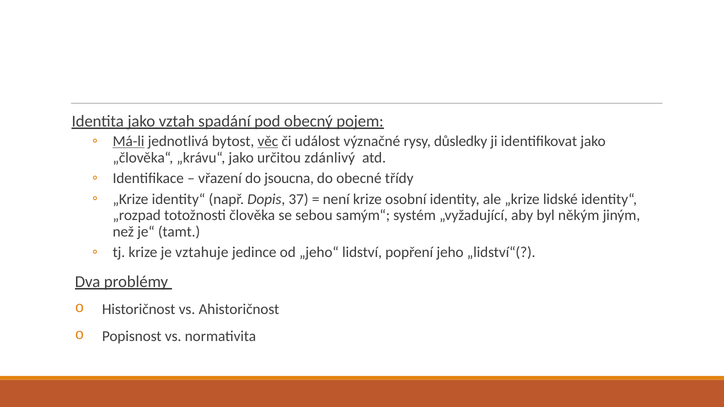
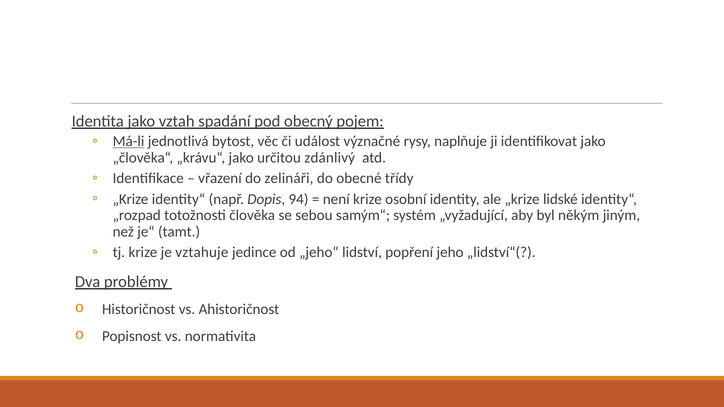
věc underline: present -> none
důsledky: důsledky -> naplňuje
jsoucna: jsoucna -> zelináři
37: 37 -> 94
